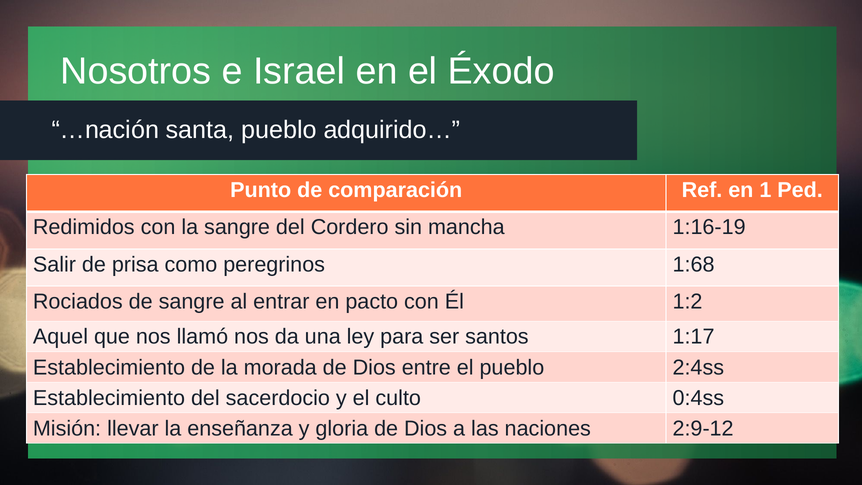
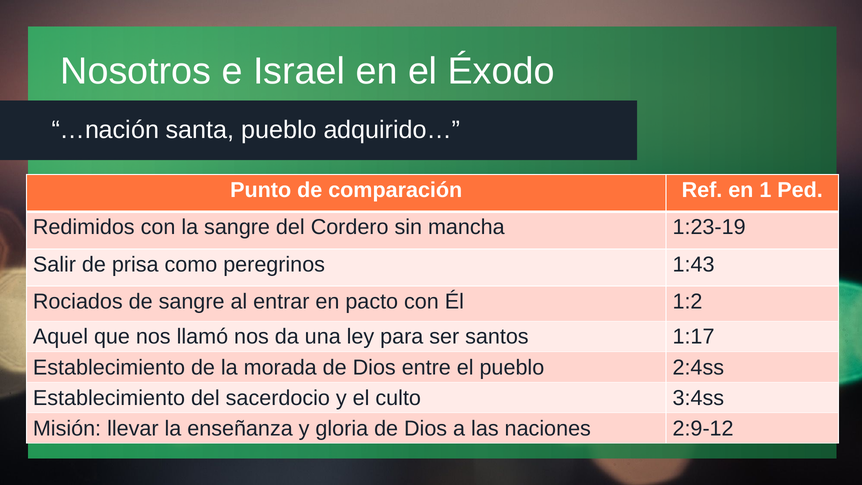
1:16-19: 1:16-19 -> 1:23-19
1:68: 1:68 -> 1:43
0:4ss: 0:4ss -> 3:4ss
